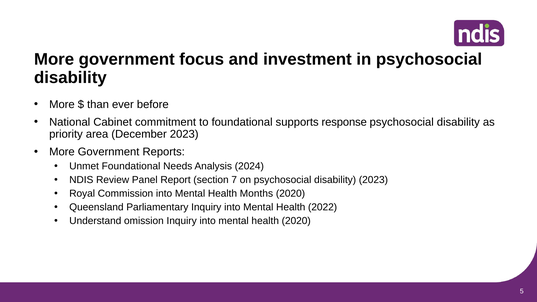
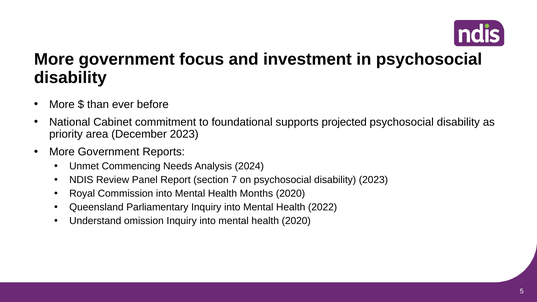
response: response -> projected
Unmet Foundational: Foundational -> Commencing
